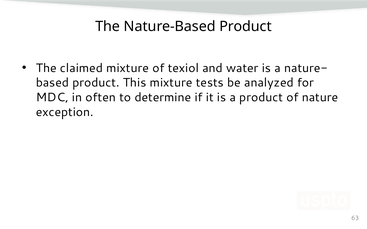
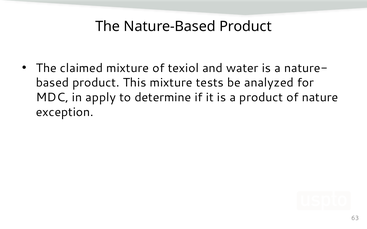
often: often -> apply
